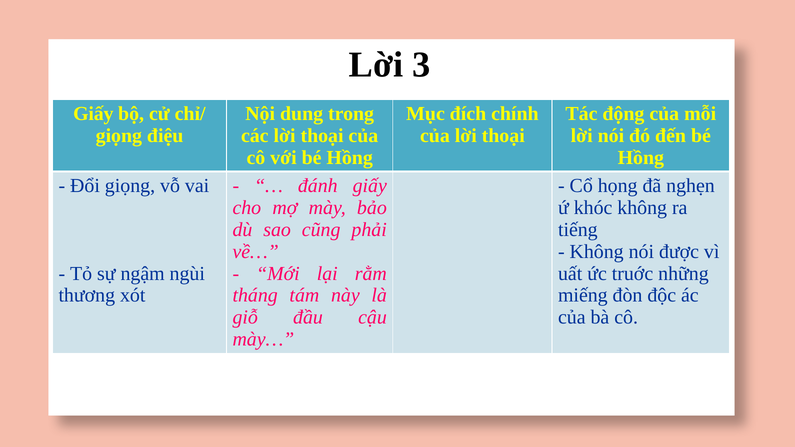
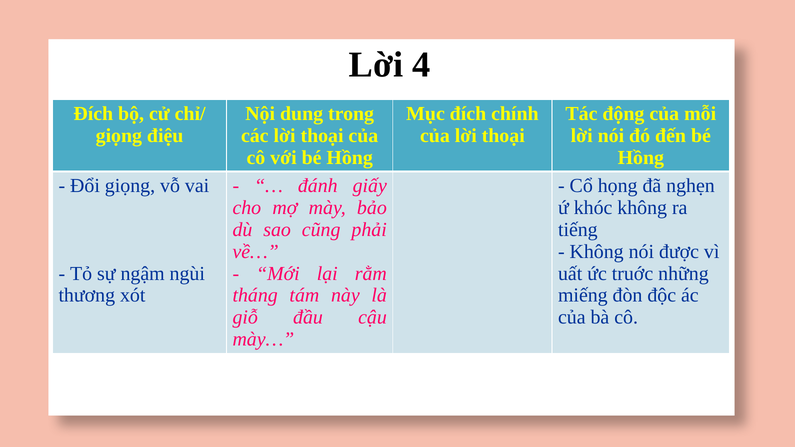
3: 3 -> 4
Giấy at (93, 114): Giấy -> Đích
